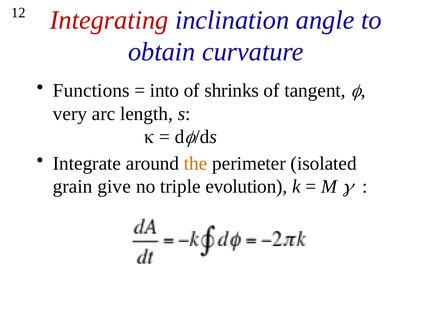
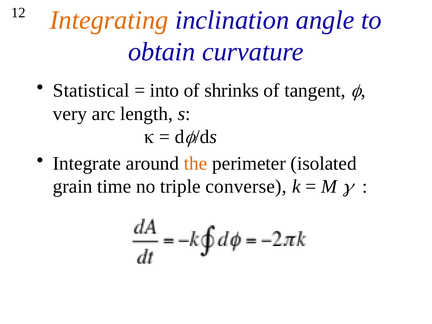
Integrating colour: red -> orange
Functions: Functions -> Statistical
give: give -> time
evolution: evolution -> converse
